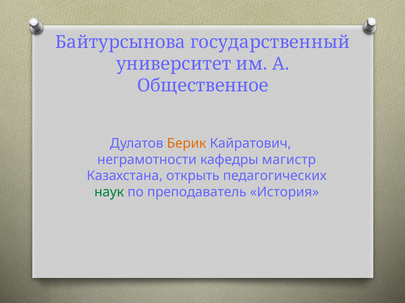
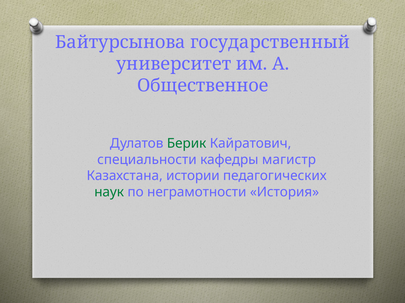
Берик colour: orange -> green
неграмотности: неграмотности -> специальности
открыть: открыть -> истории
преподаватель: преподаватель -> неграмотности
